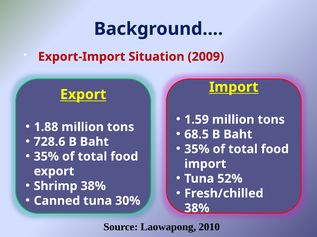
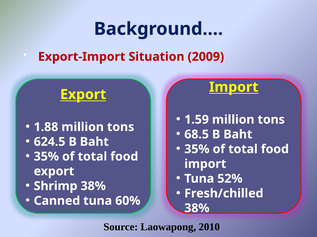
728.6: 728.6 -> 624.5
30%: 30% -> 60%
